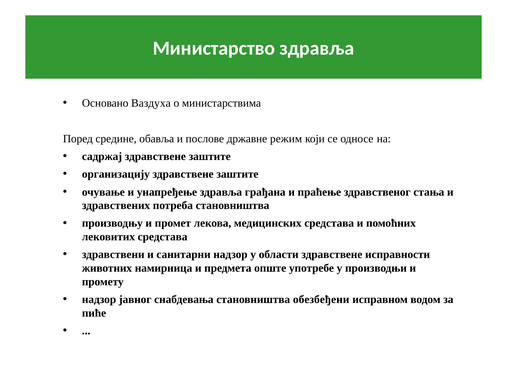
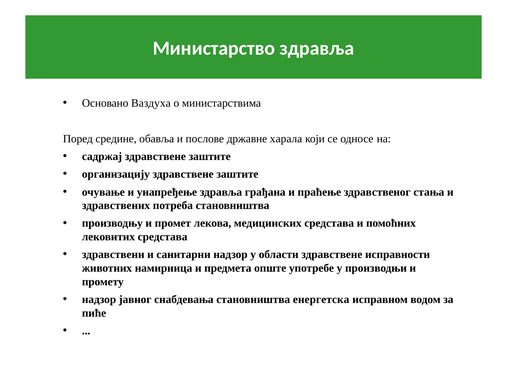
режим: режим -> харала
обезбеђени: обезбеђени -> енергетска
